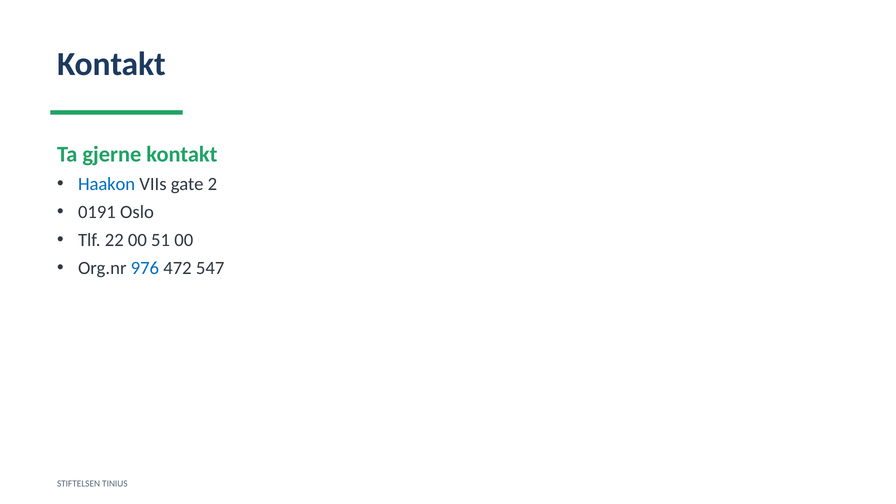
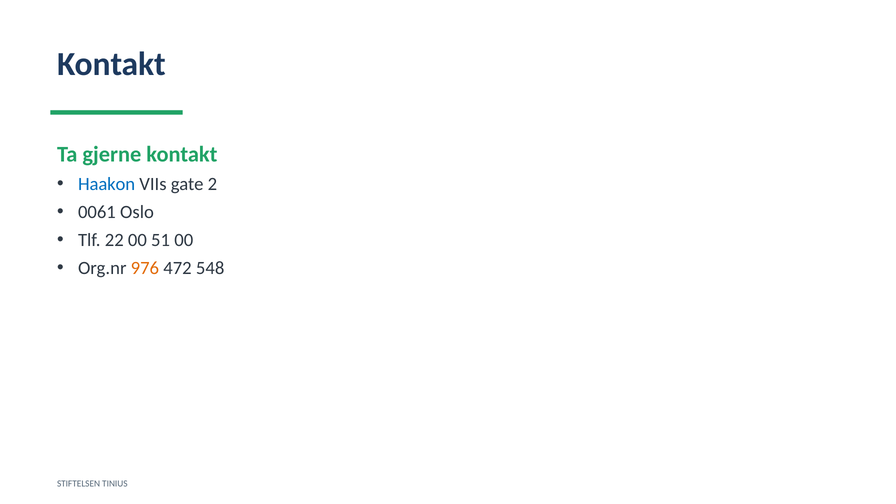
0191: 0191 -> 0061
976 colour: blue -> orange
547: 547 -> 548
